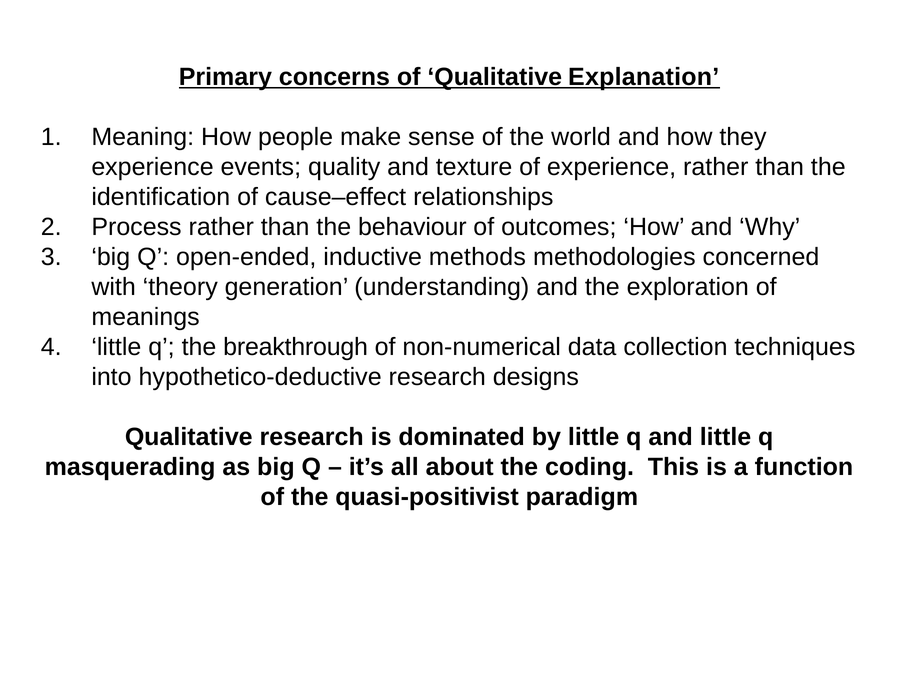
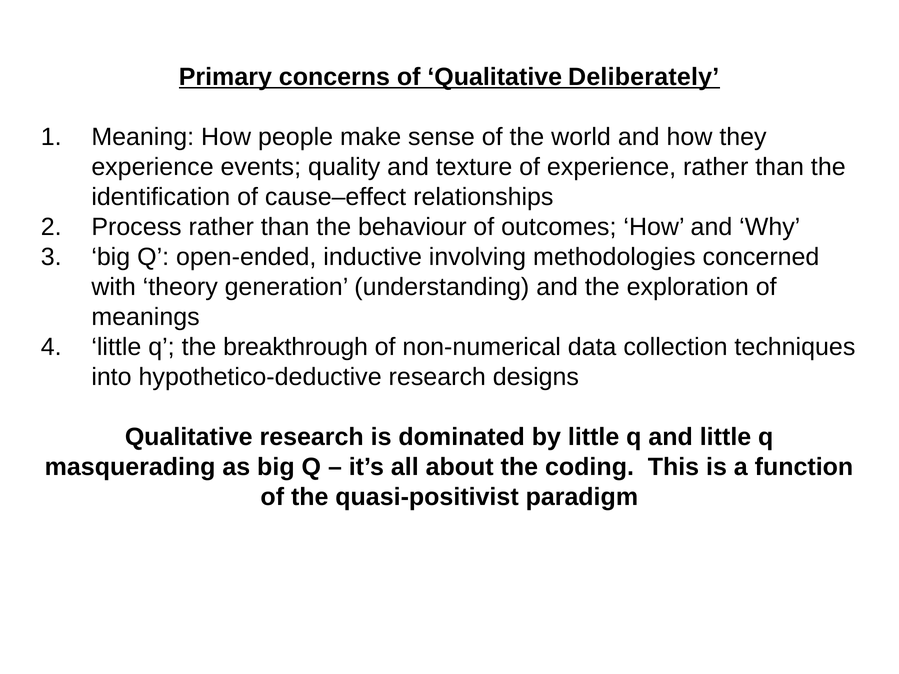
Explanation: Explanation -> Deliberately
methods: methods -> involving
